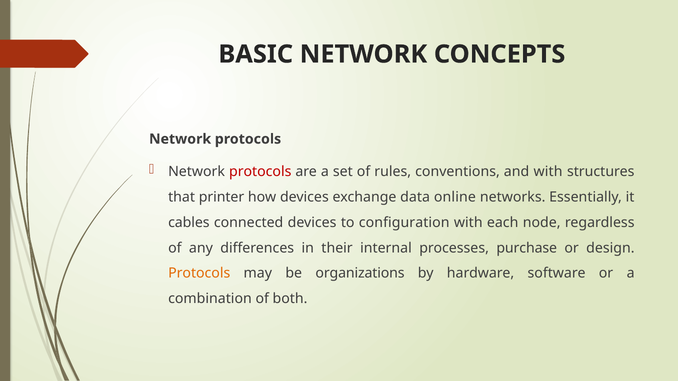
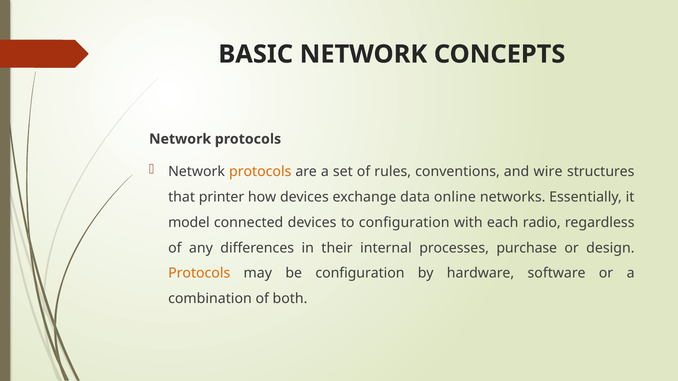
protocols at (260, 172) colour: red -> orange
and with: with -> wire
cables: cables -> model
node: node -> radio
be organizations: organizations -> configuration
